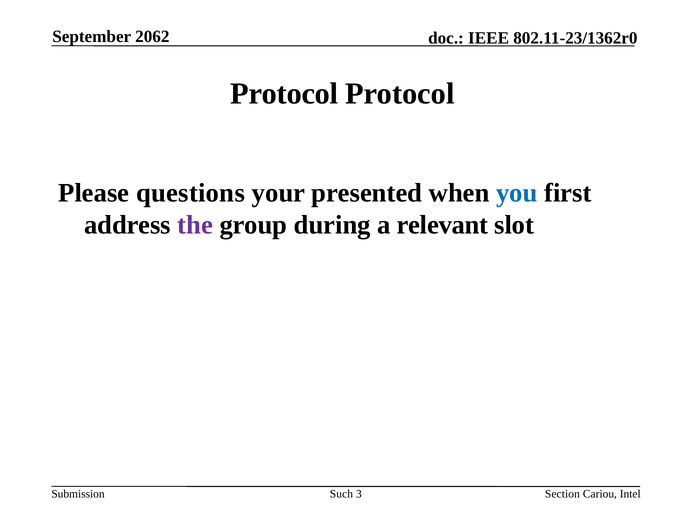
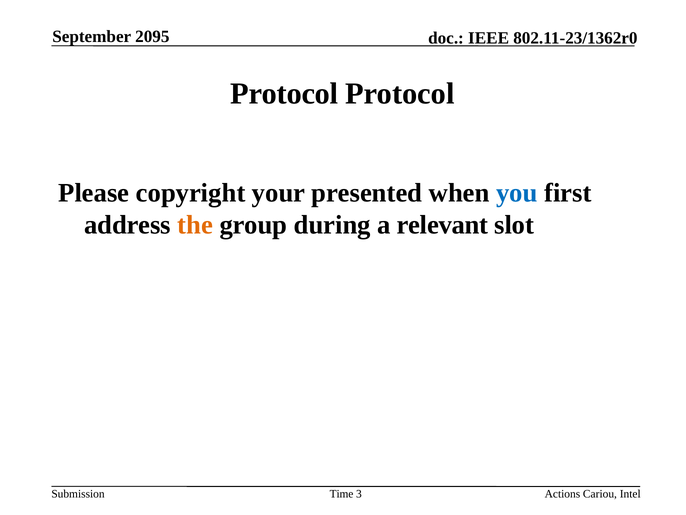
2062: 2062 -> 2095
questions: questions -> copyright
the colour: purple -> orange
Such: Such -> Time
Section: Section -> Actions
